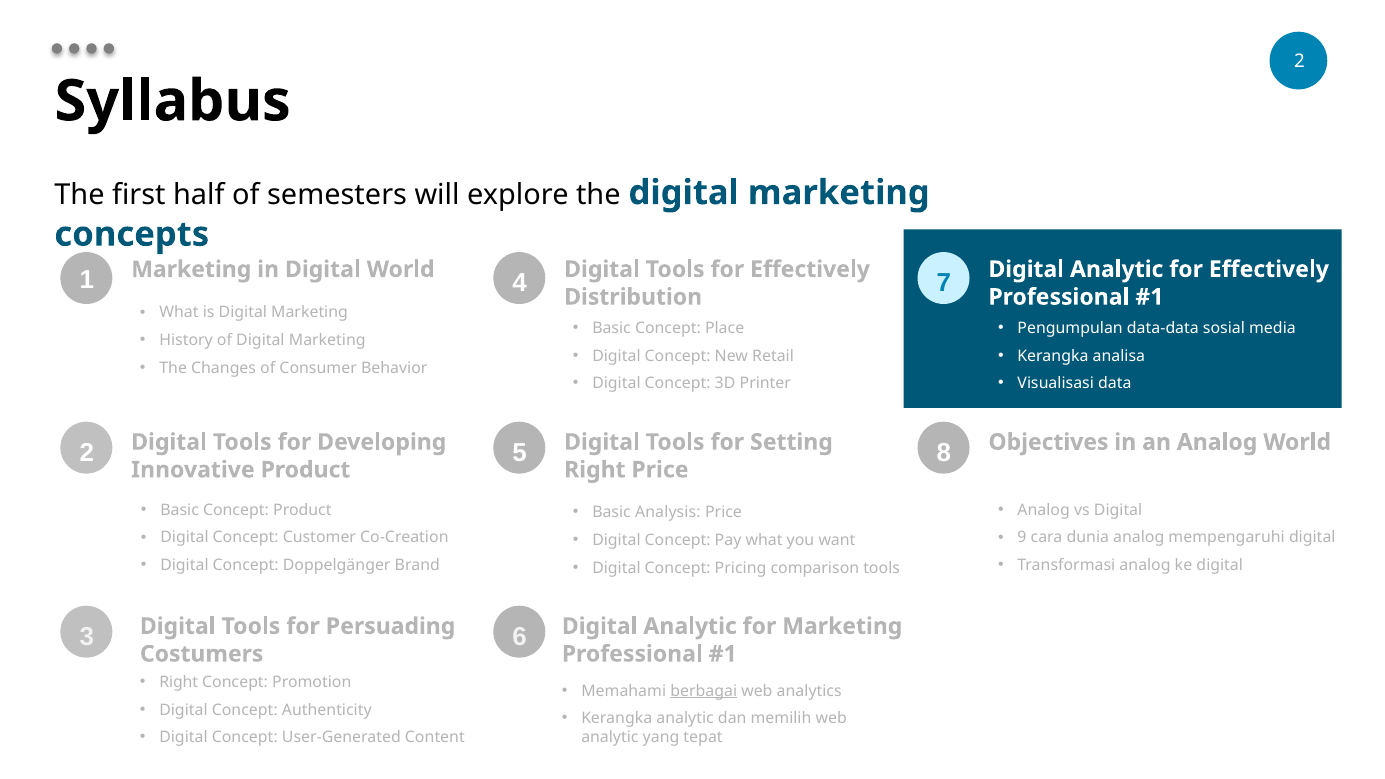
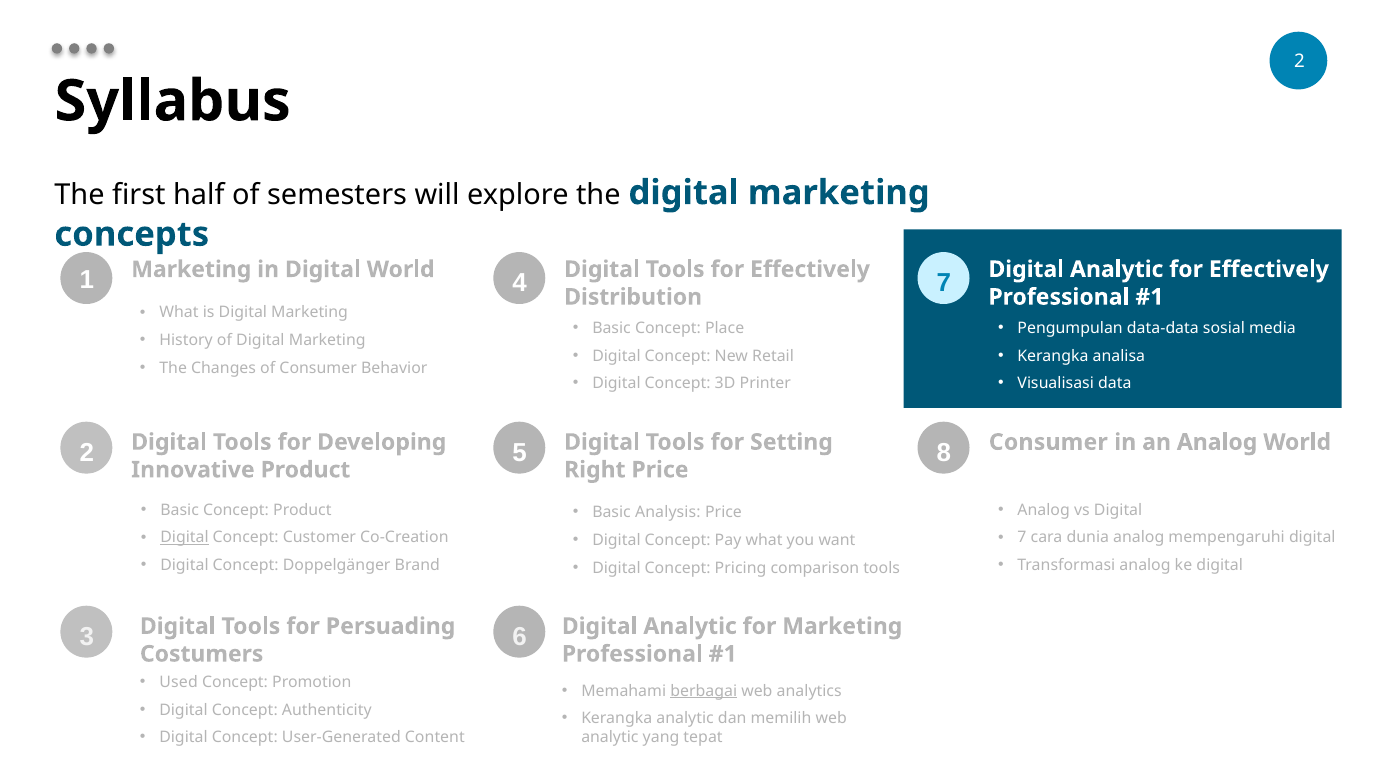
Objectives at (1048, 442): Objectives -> Consumer
Digital at (184, 538) underline: none -> present
9 at (1022, 538): 9 -> 7
Right at (179, 682): Right -> Used
